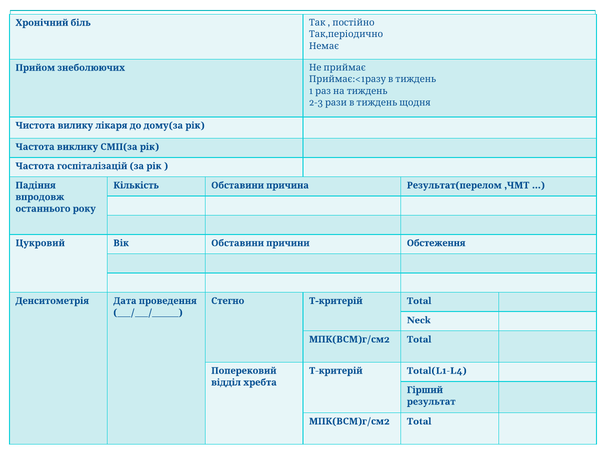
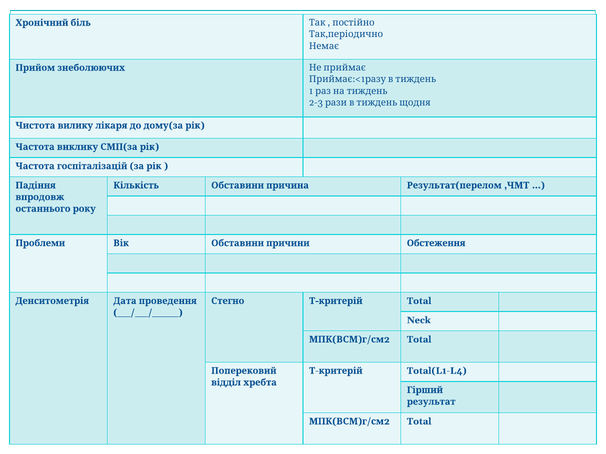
Цукровий: Цукровий -> Проблеми
